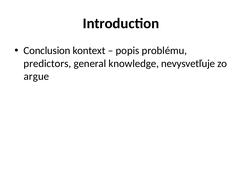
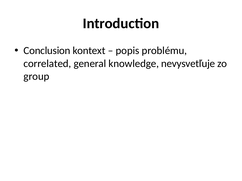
predictors: predictors -> correlated
argue: argue -> group
